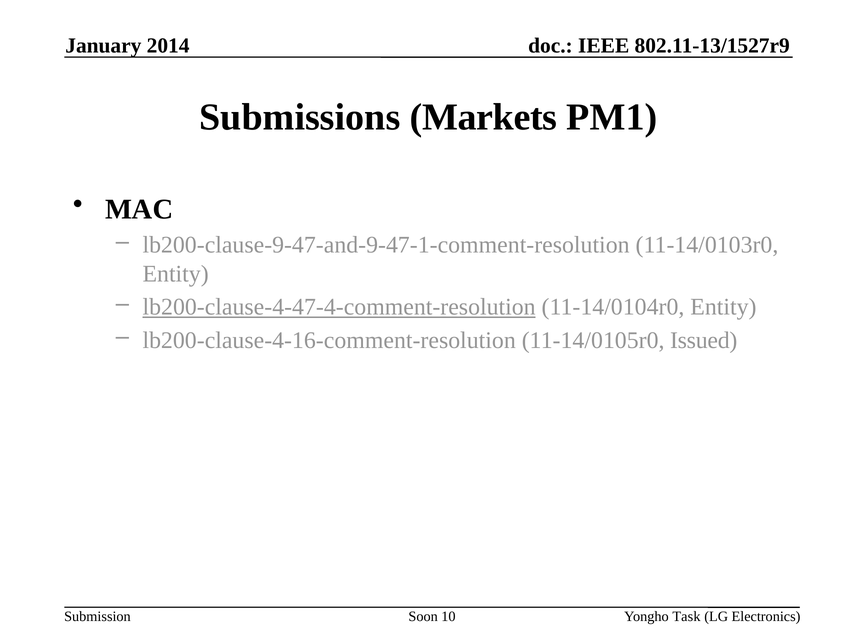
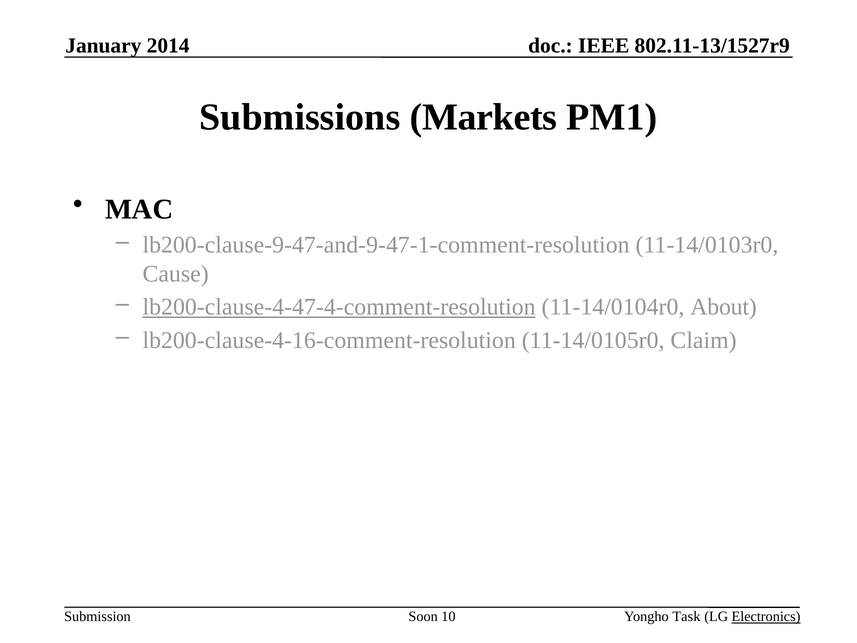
Entity at (176, 274): Entity -> Cause
11-14/0104r0 Entity: Entity -> About
Issued: Issued -> Claim
Electronics underline: none -> present
